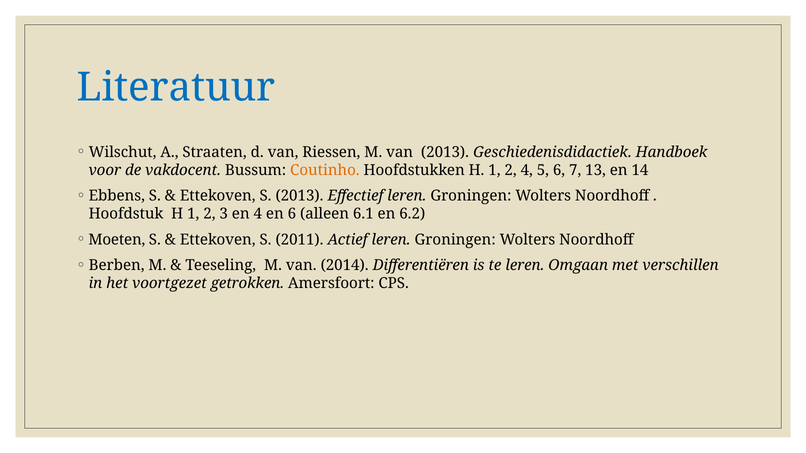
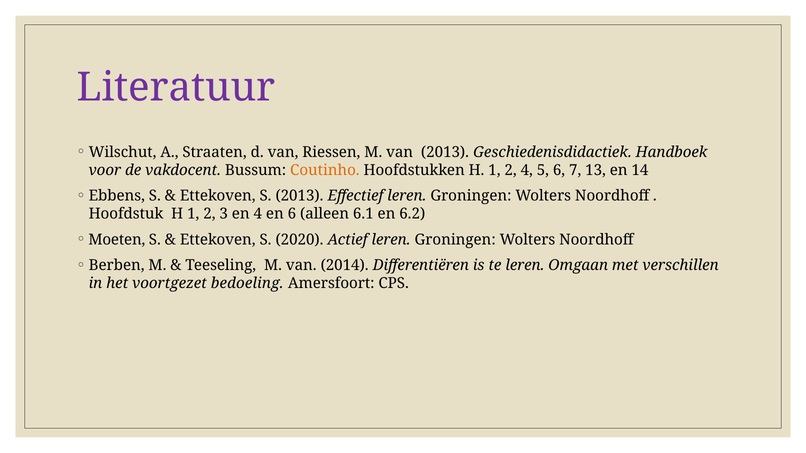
Literatuur colour: blue -> purple
2011: 2011 -> 2020
getrokken: getrokken -> bedoeling
